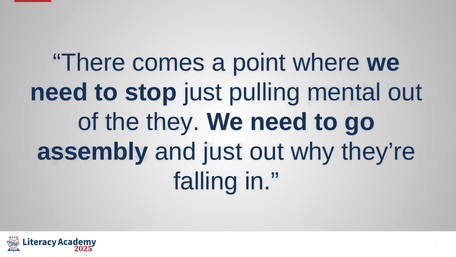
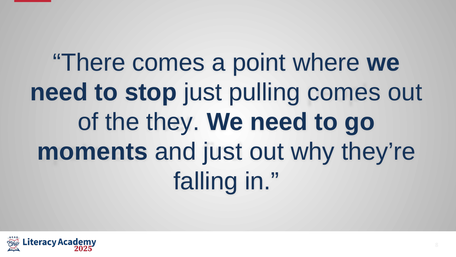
pulling mental: mental -> comes
assembly: assembly -> moments
